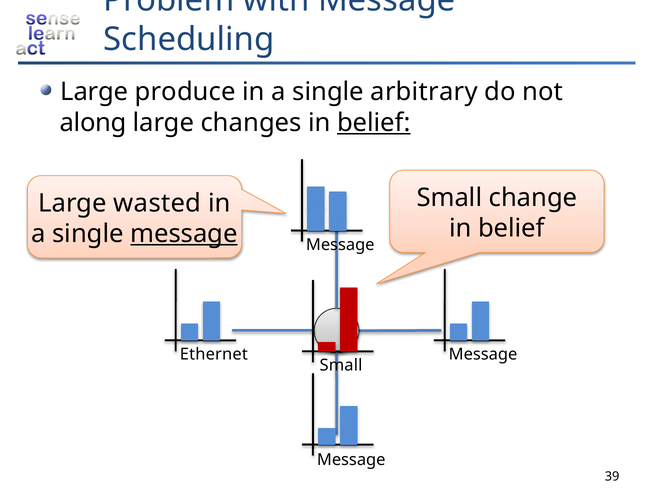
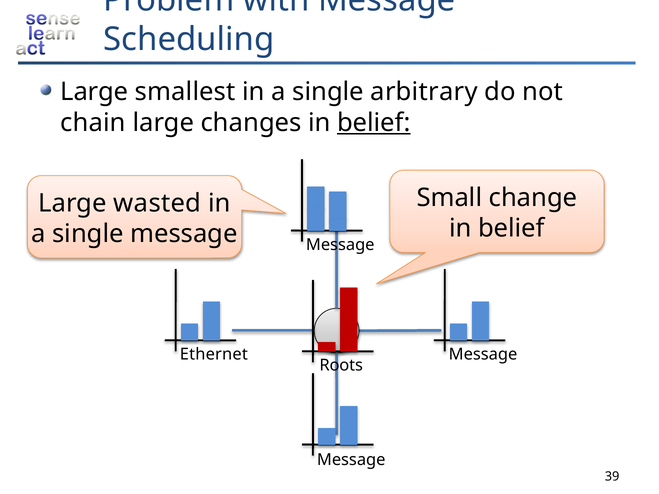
produce: produce -> smallest
along: along -> chain
message at (184, 234) underline: present -> none
Small at (341, 366): Small -> Roots
